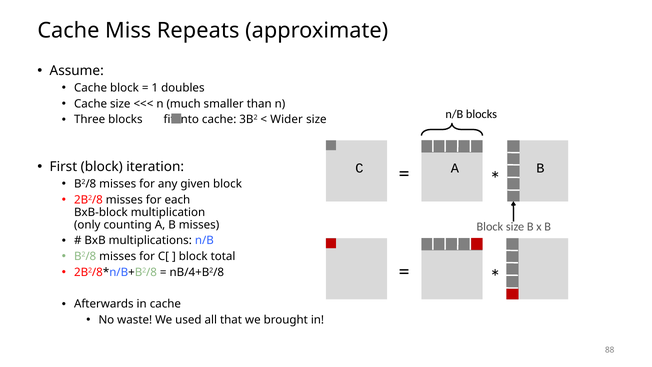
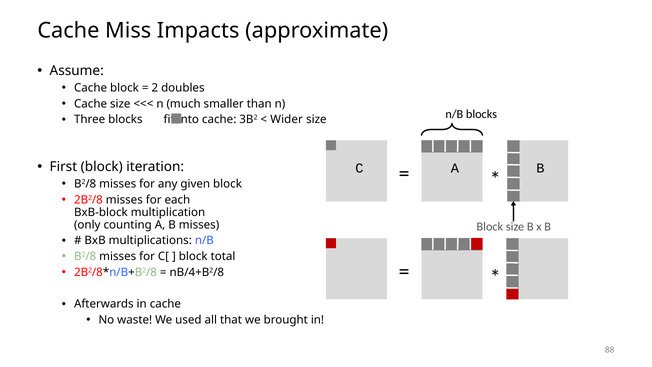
Repeats: Repeats -> Impacts
1: 1 -> 2
